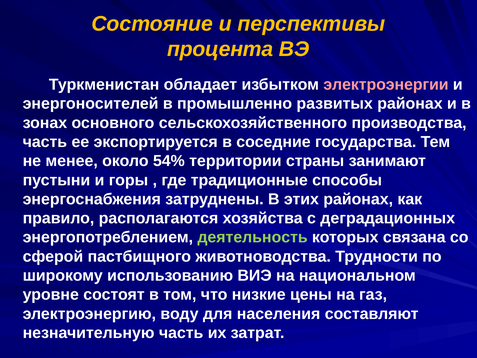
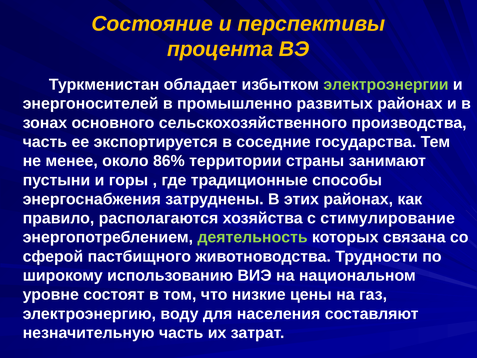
электроэнергии colour: pink -> light green
54%: 54% -> 86%
деградационных: деградационных -> стимулирование
